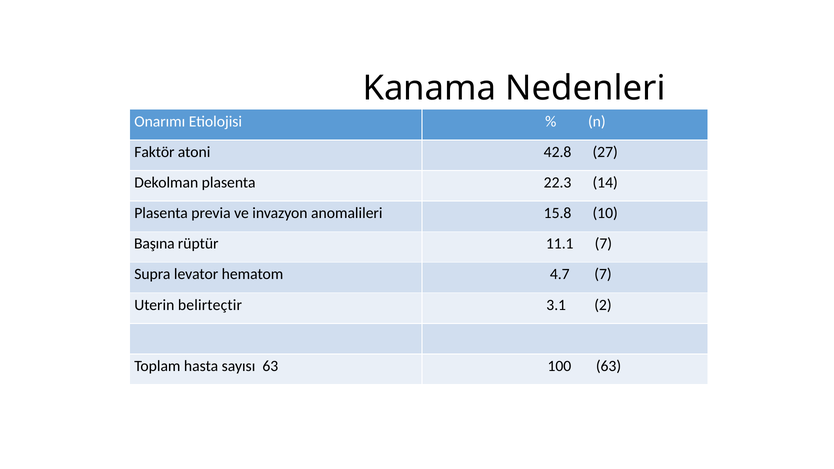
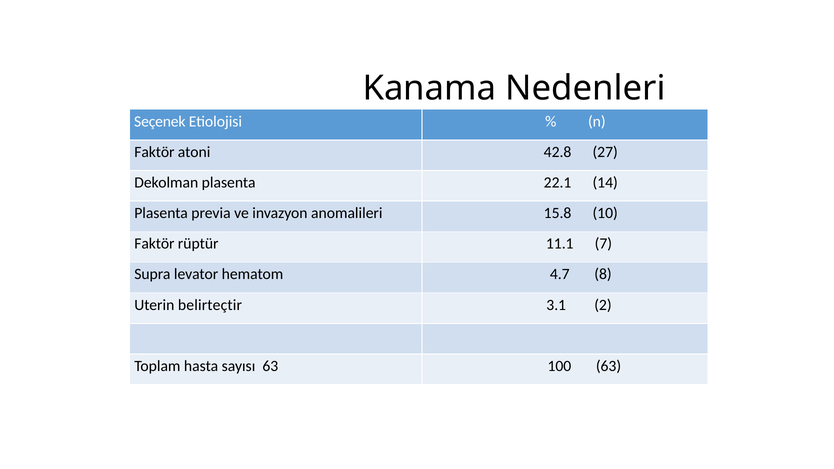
Onarımı: Onarımı -> Seçenek
22.3: 22.3 -> 22.1
Başına at (154, 244): Başına -> Faktör
4.7 7: 7 -> 8
